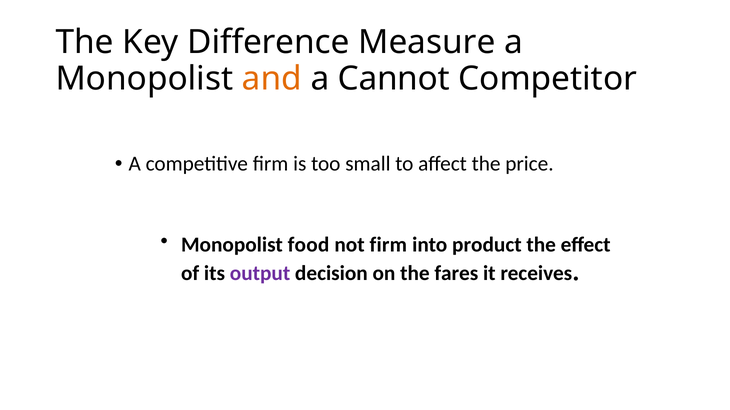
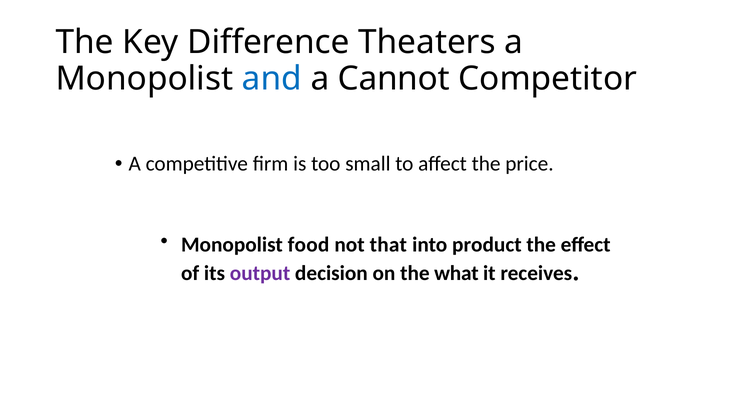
Measure: Measure -> Theaters
and colour: orange -> blue
not firm: firm -> that
fares: fares -> what
